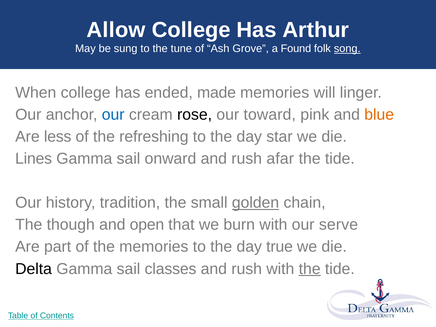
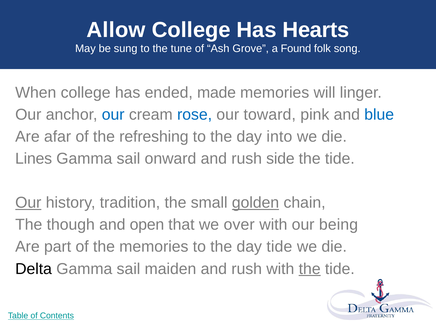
Arthur: Arthur -> Hearts
song underline: present -> none
rose colour: black -> blue
blue colour: orange -> blue
less: less -> afar
star: star -> into
afar: afar -> side
Our at (28, 203) underline: none -> present
burn: burn -> over
serve: serve -> being
day true: true -> tide
classes: classes -> maiden
